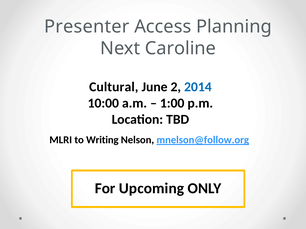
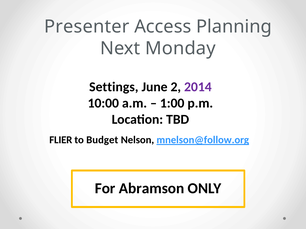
Caroline: Caroline -> Monday
Cultural: Cultural -> Settings
2014 colour: blue -> purple
MLRI: MLRI -> FLIER
Writing: Writing -> Budget
Upcoming: Upcoming -> Abramson
